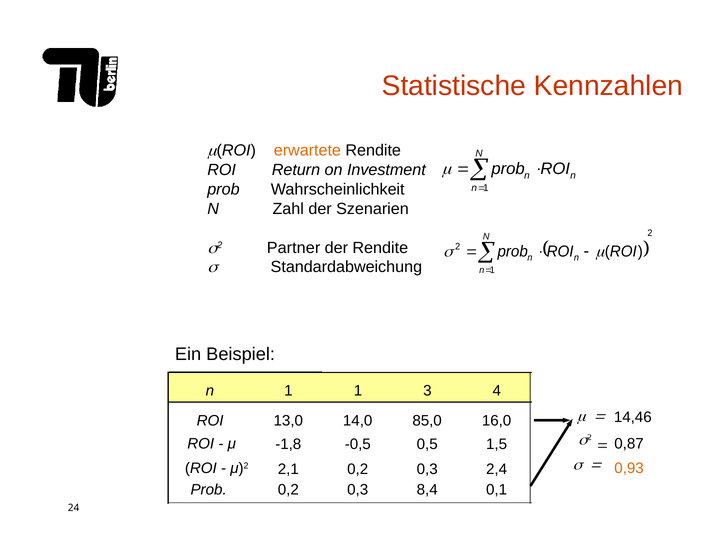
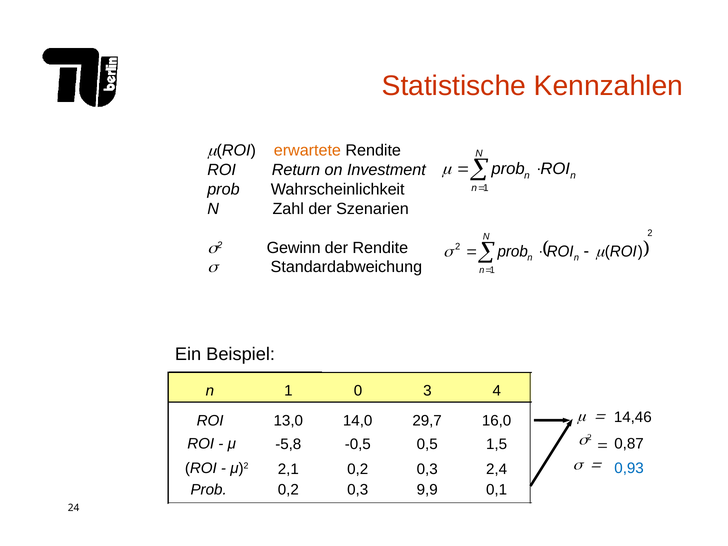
Partner: Partner -> Gewinn
1 1: 1 -> 0
85,0: 85,0 -> 29,7
-1,8: -1,8 -> -5,8
0,93 colour: orange -> blue
8,4: 8,4 -> 9,9
